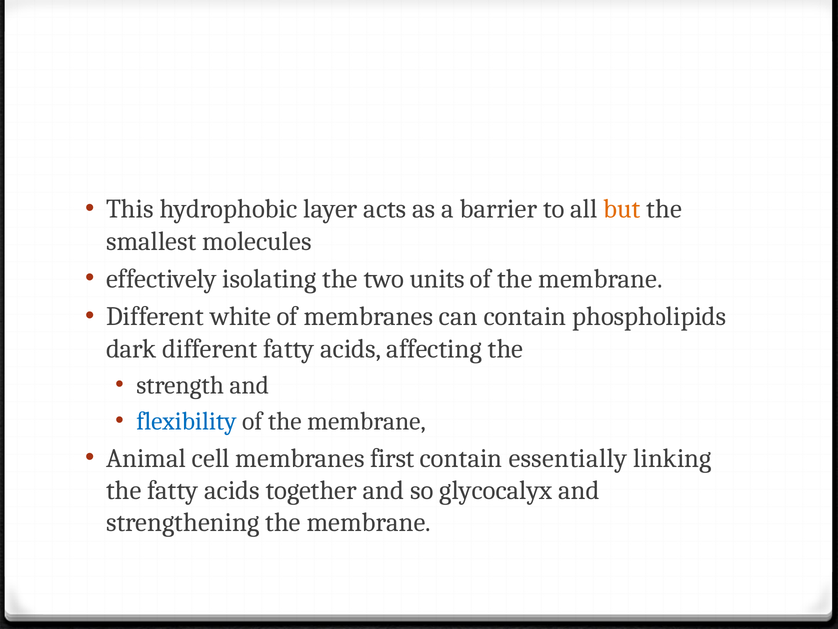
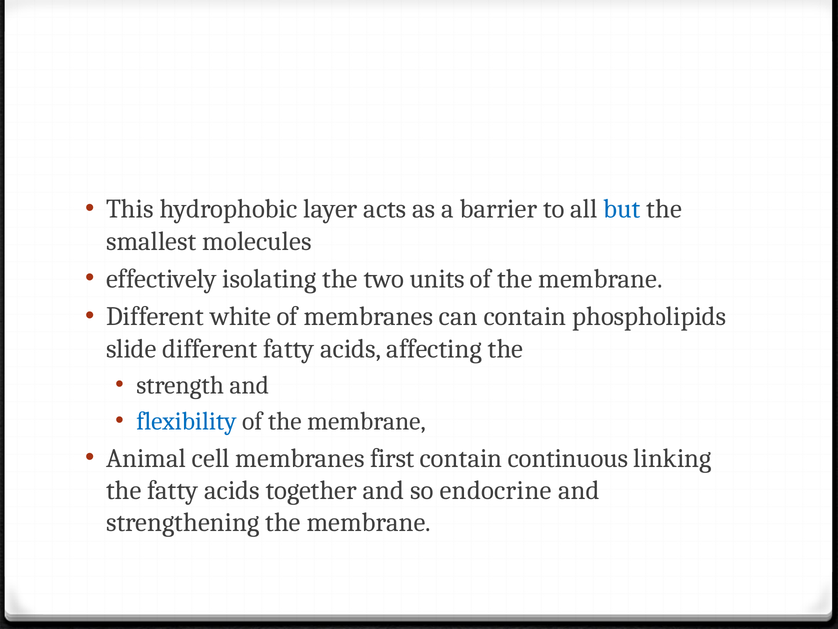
but colour: orange -> blue
dark: dark -> slide
essentially: essentially -> continuous
glycocalyx: glycocalyx -> endocrine
